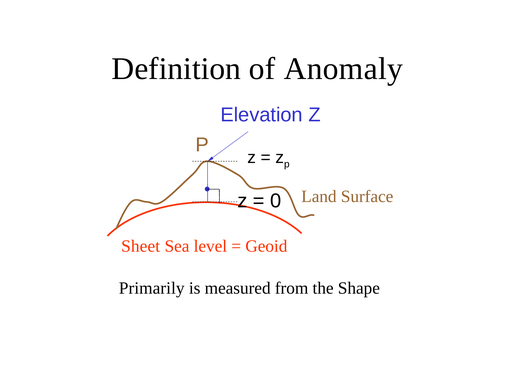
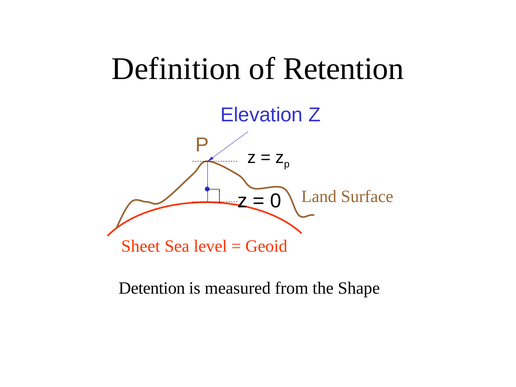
Anomaly: Anomaly -> Retention
Primarily: Primarily -> Detention
